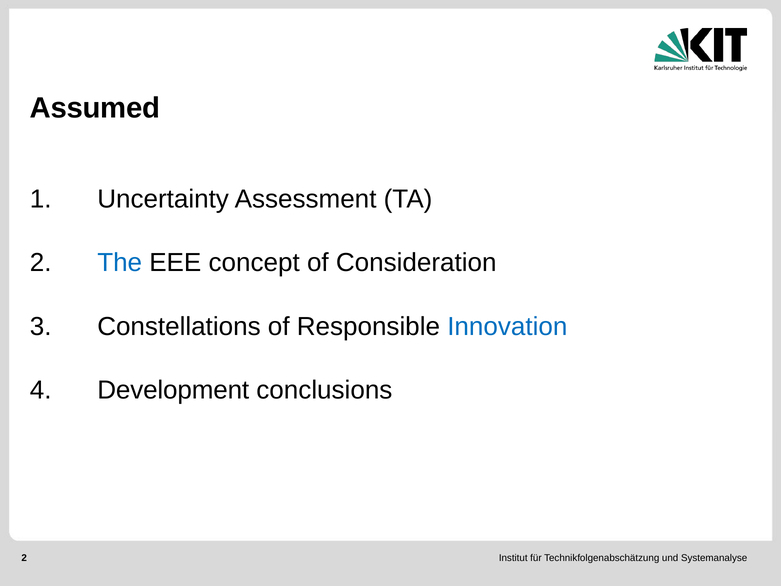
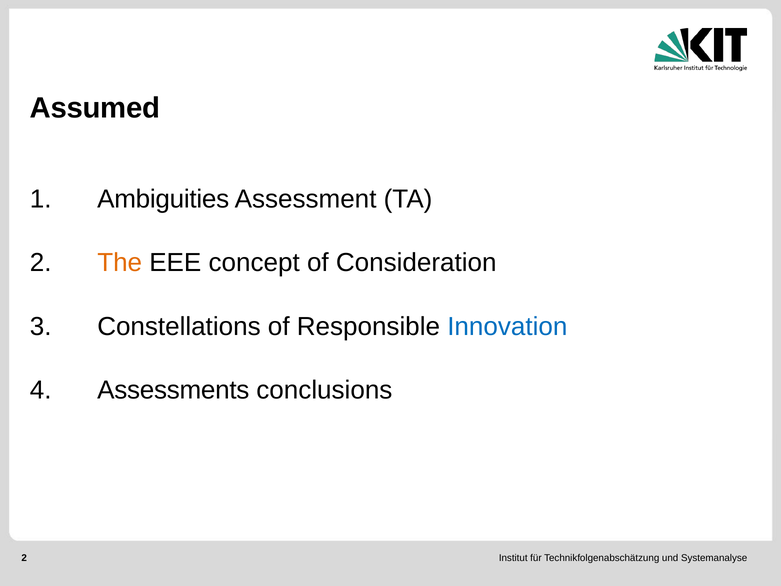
Uncertainty: Uncertainty -> Ambiguities
The colour: blue -> orange
Development: Development -> Assessments
